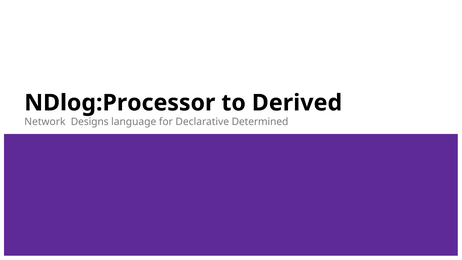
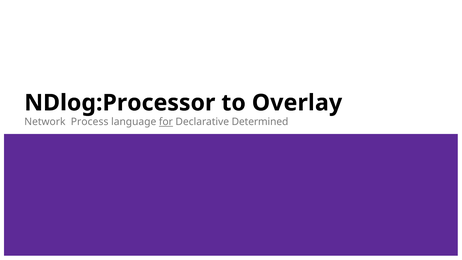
Derived: Derived -> Overlay
Designs: Designs -> Process
for underline: none -> present
